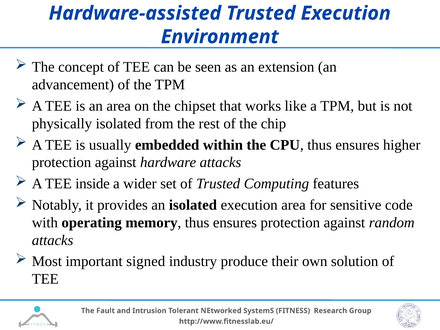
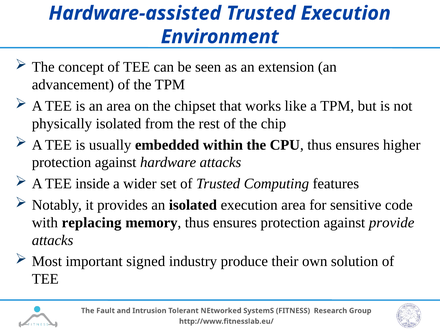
operating: operating -> replacing
random: random -> provide
